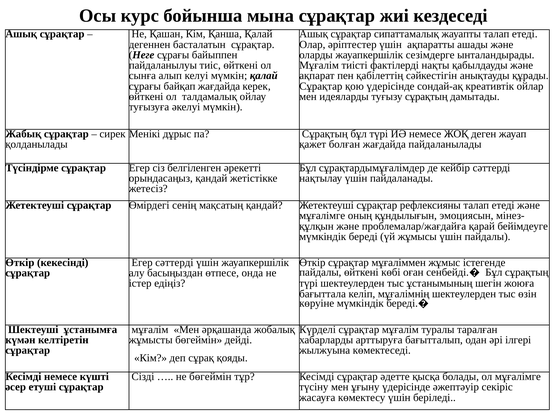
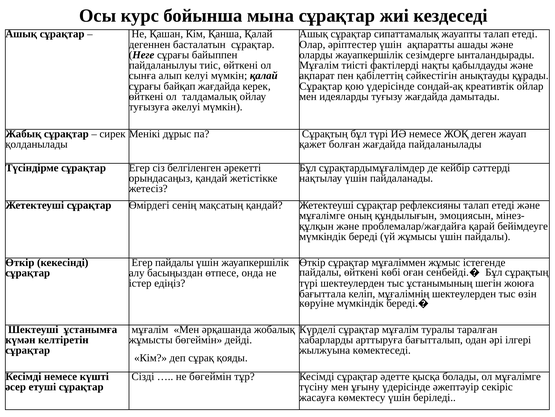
туғызу сұрақтың: сұрақтың -> жағдайда
Егер сәттерді: сәттерді -> пайдалы
